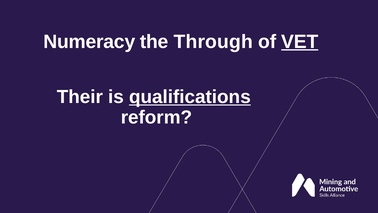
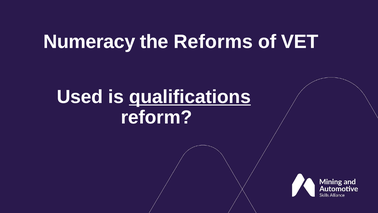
Through: Through -> Reforms
VET underline: present -> none
Their: Their -> Used
